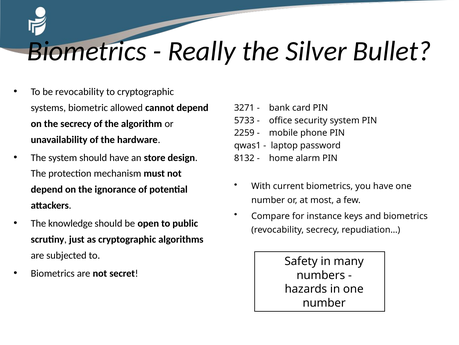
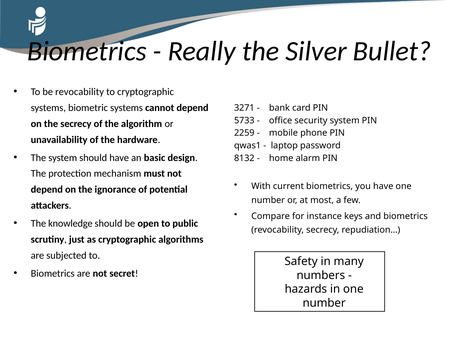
biometric allowed: allowed -> systems
store: store -> basic
